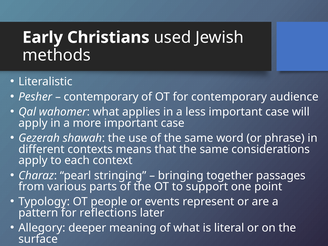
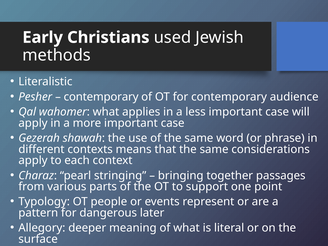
reflections: reflections -> dangerous
